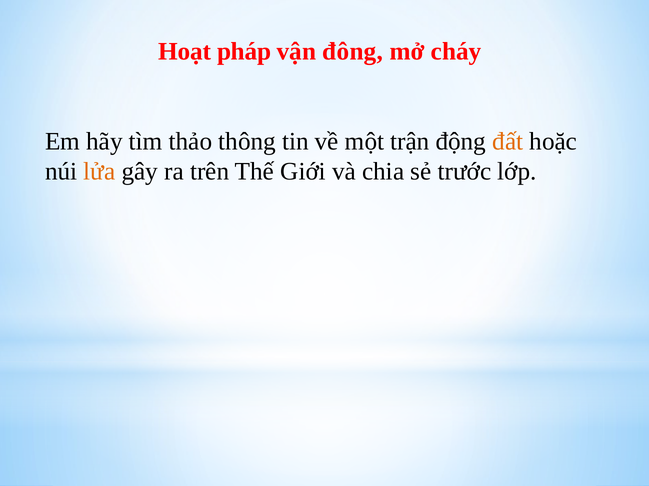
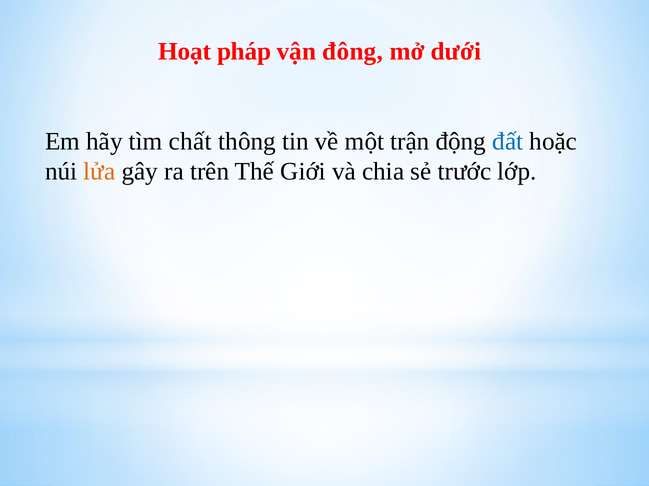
cháy: cháy -> dưới
thảo: thảo -> chất
đất colour: orange -> blue
